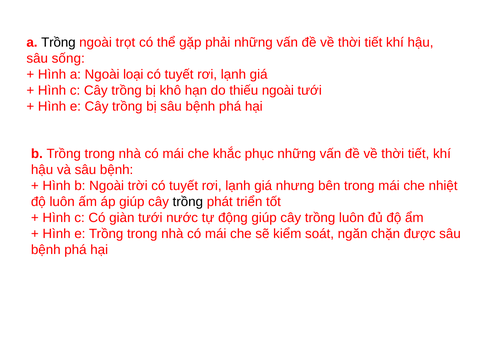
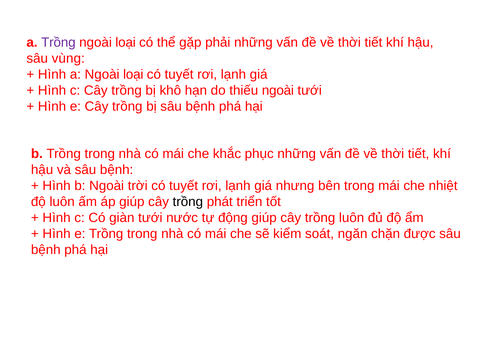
Trồng at (58, 42) colour: black -> purple
trọt at (125, 42): trọt -> loại
sống: sống -> vùng
